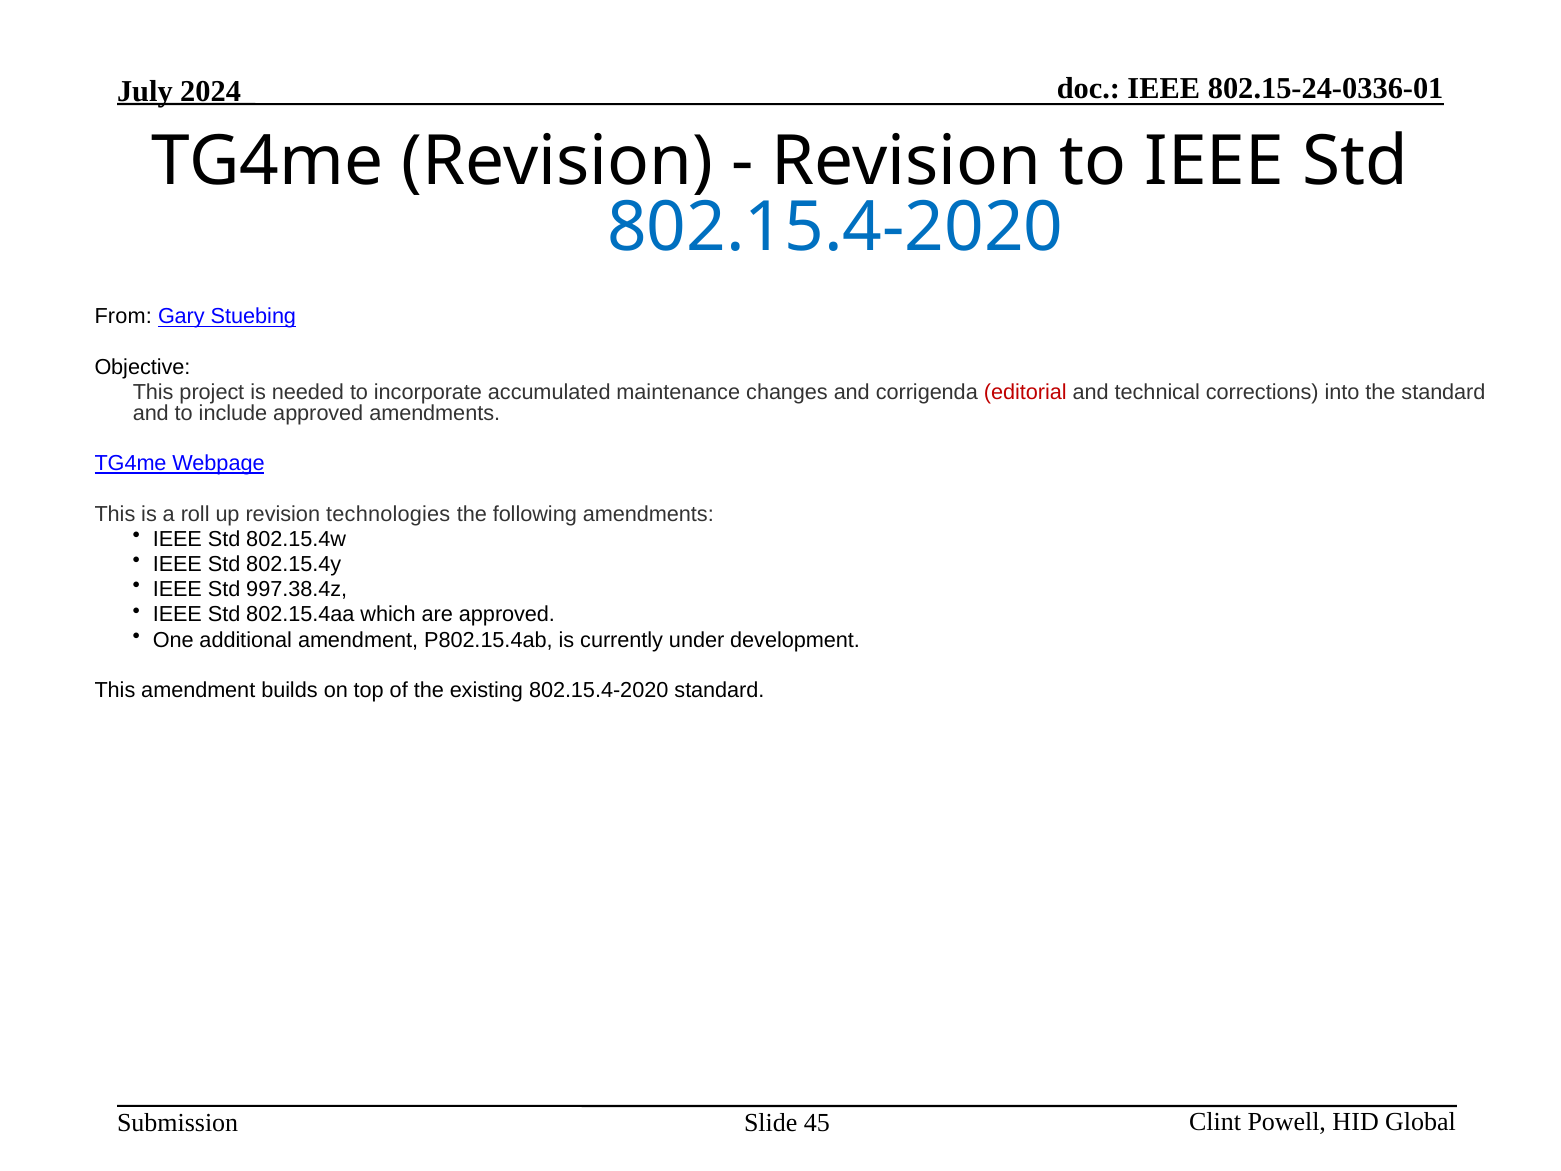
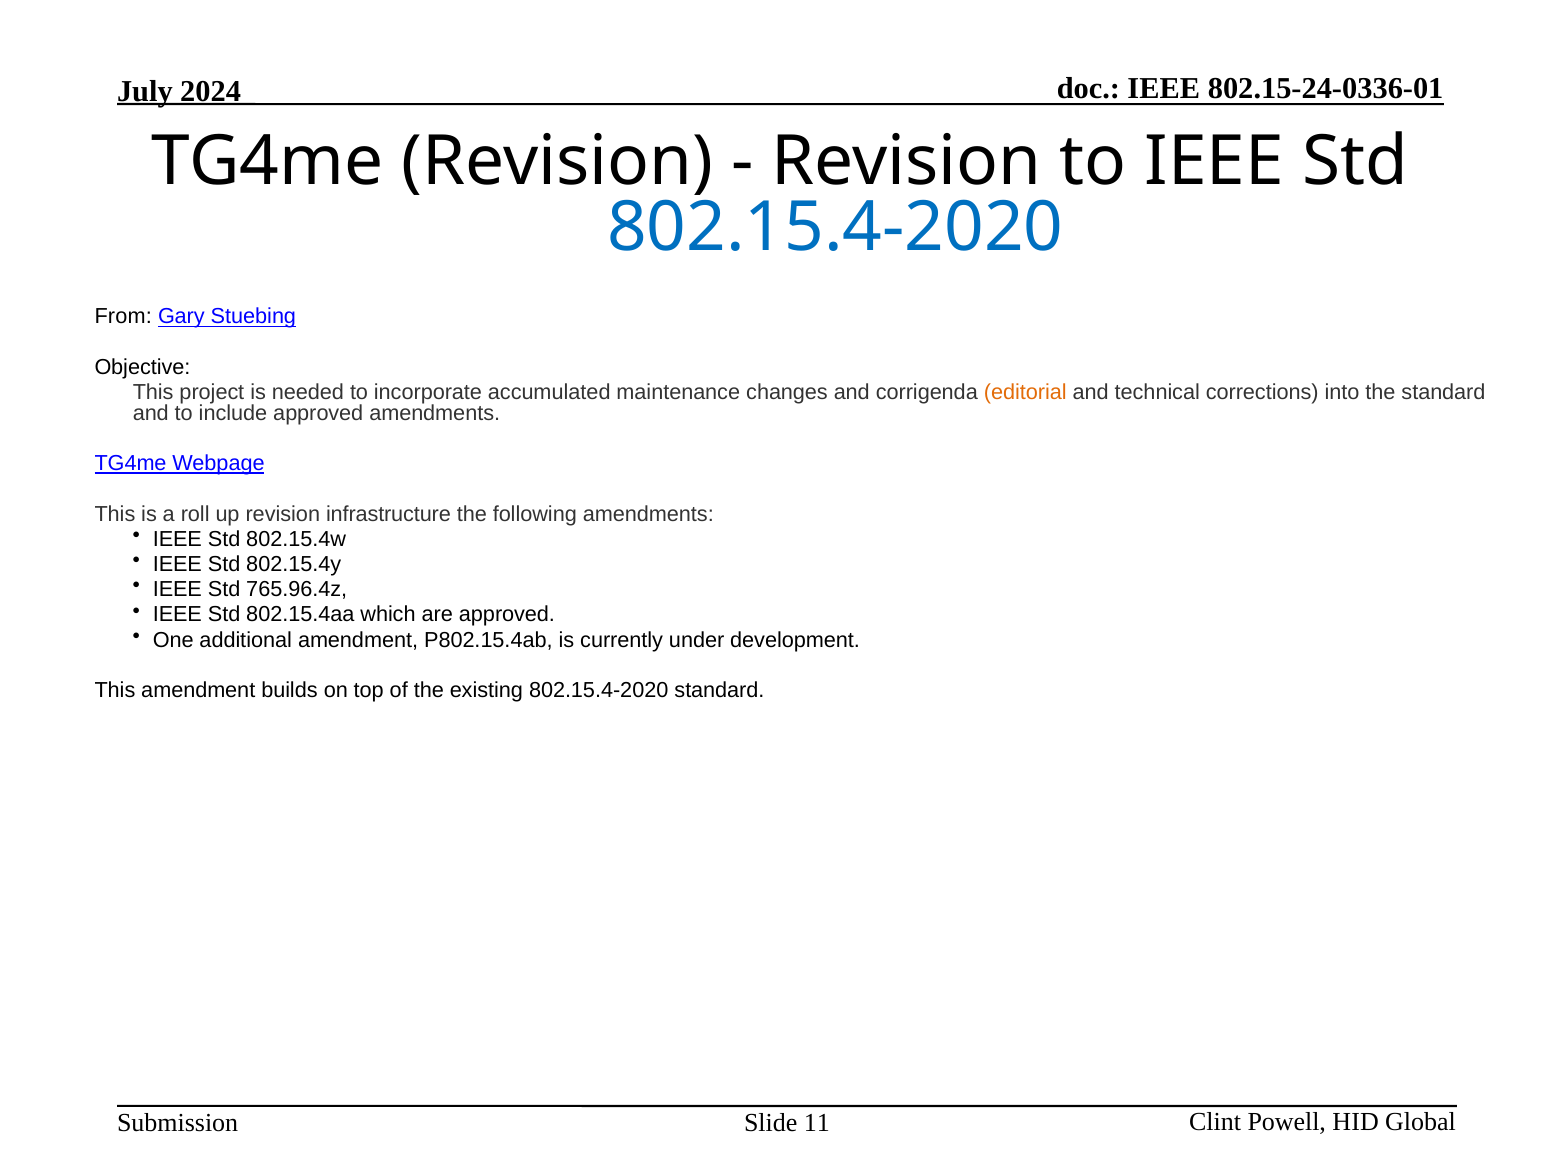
editorial colour: red -> orange
technologies: technologies -> infrastructure
997.38.4z: 997.38.4z -> 765.96.4z
45: 45 -> 11
